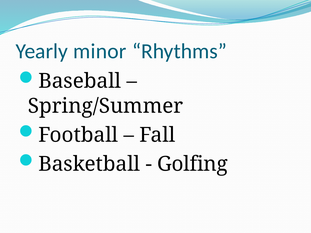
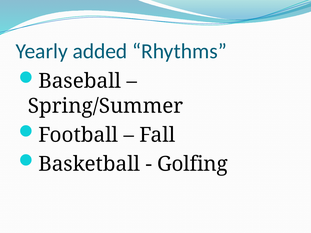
minor: minor -> added
